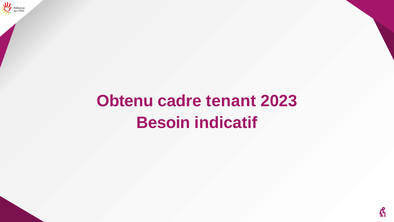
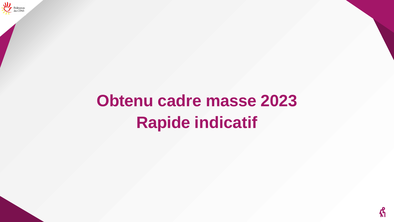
tenant: tenant -> masse
Besoin: Besoin -> Rapide
